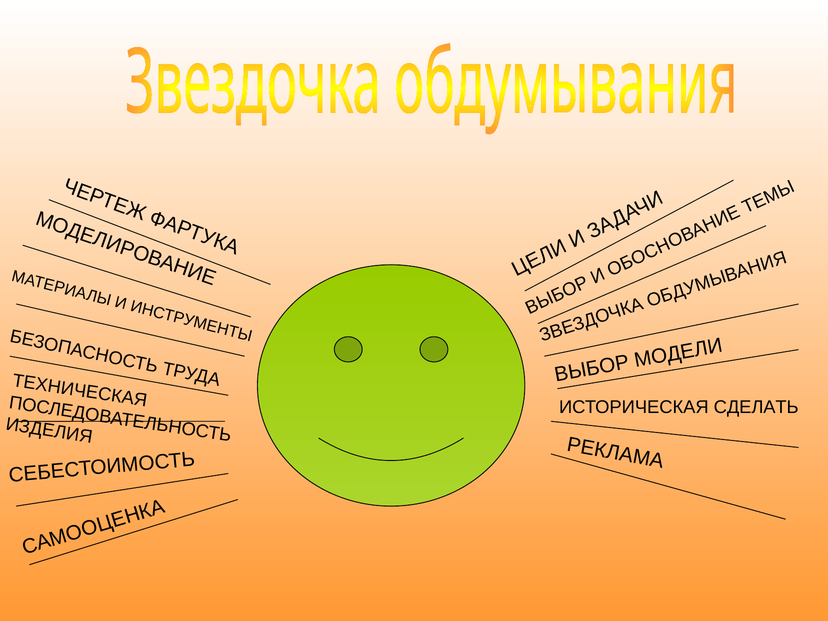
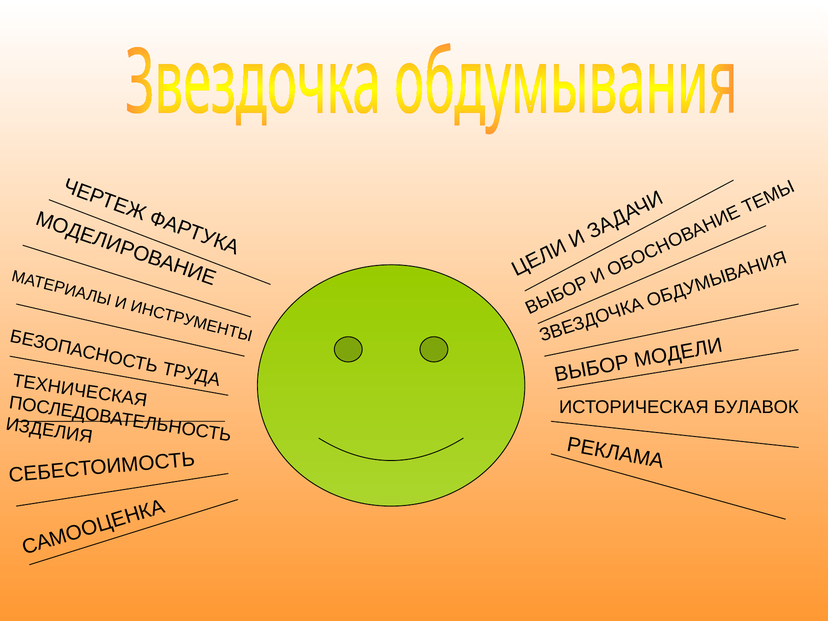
СДЕЛАТЬ: СДЕЛАТЬ -> БУЛАВОК
